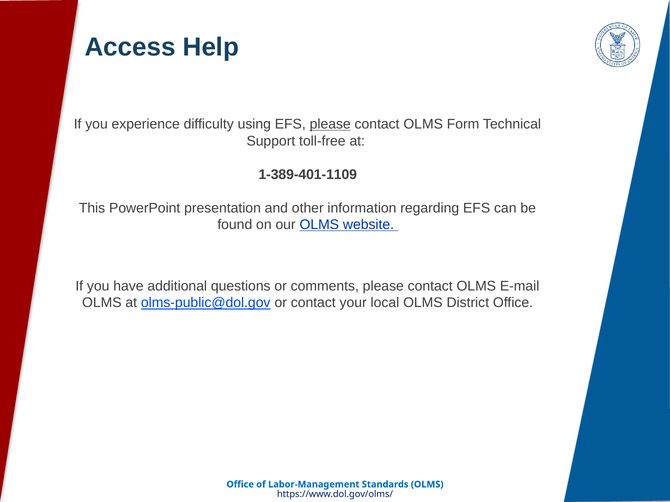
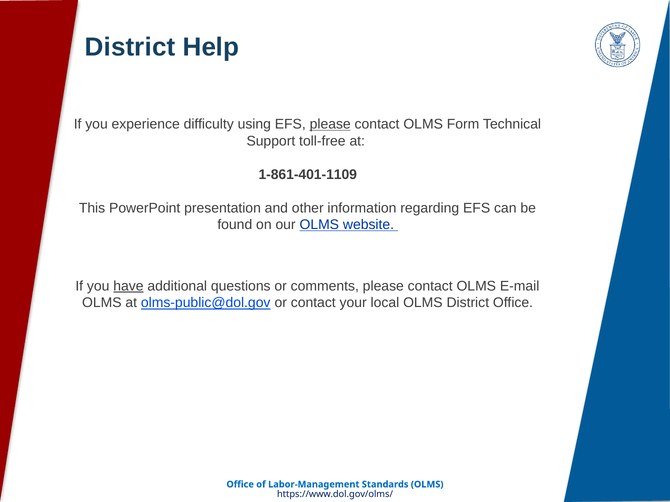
Access at (130, 47): Access -> District
1-389-401-1109: 1-389-401-1109 -> 1-861-401-1109
have underline: none -> present
